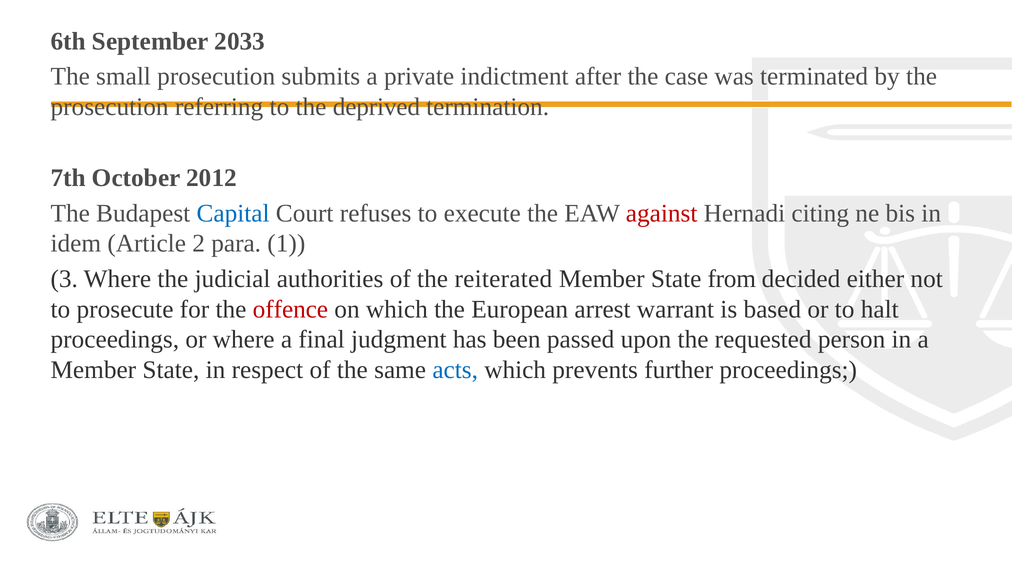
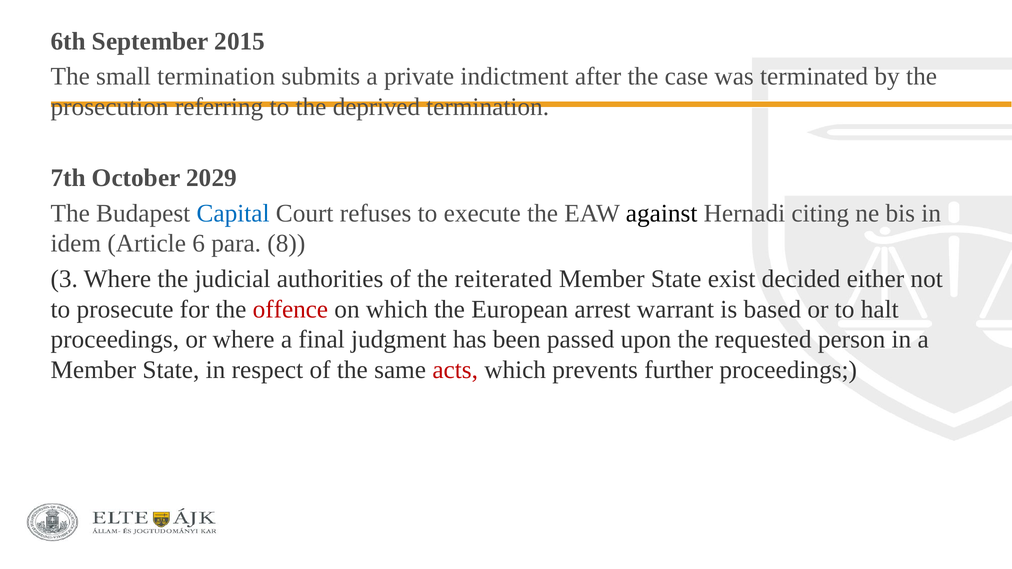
2033: 2033 -> 2015
small prosecution: prosecution -> termination
2012: 2012 -> 2029
against colour: red -> black
2: 2 -> 6
1: 1 -> 8
from: from -> exist
acts colour: blue -> red
